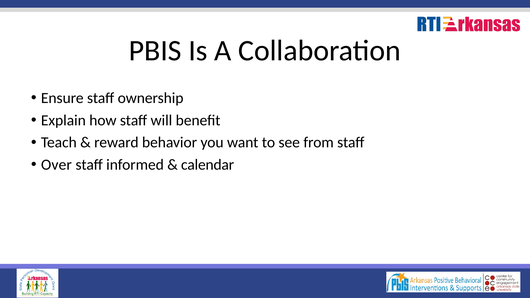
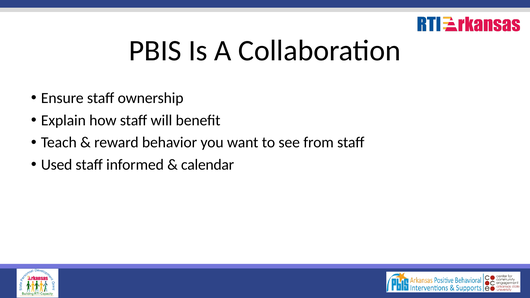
Over: Over -> Used
